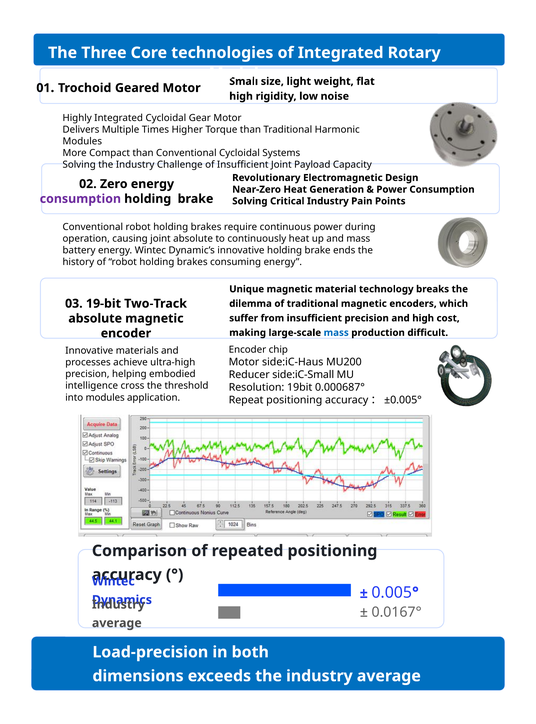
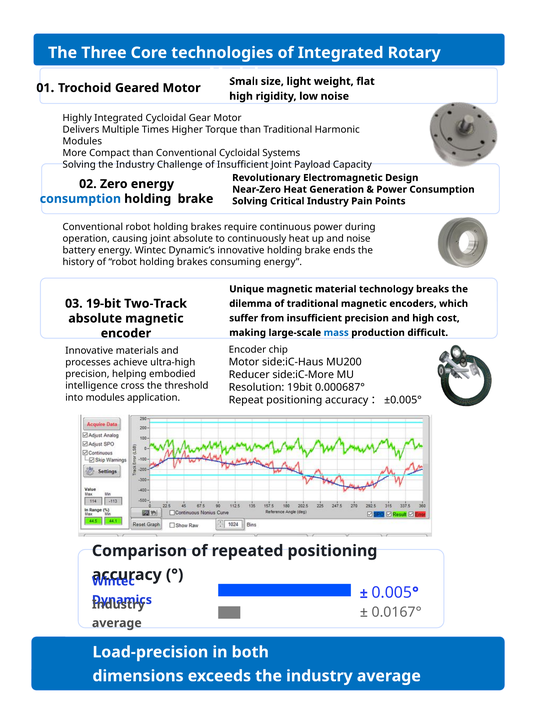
consumption at (80, 199) colour: purple -> blue
and mass: mass -> noise
side:iC-Small: side:iC-Small -> side:iC-More
